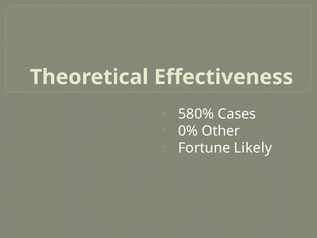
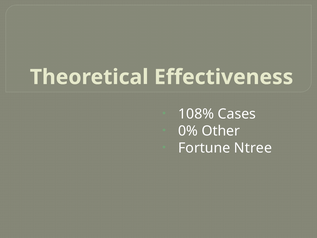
580%: 580% -> 108%
Likely: Likely -> Ntree
